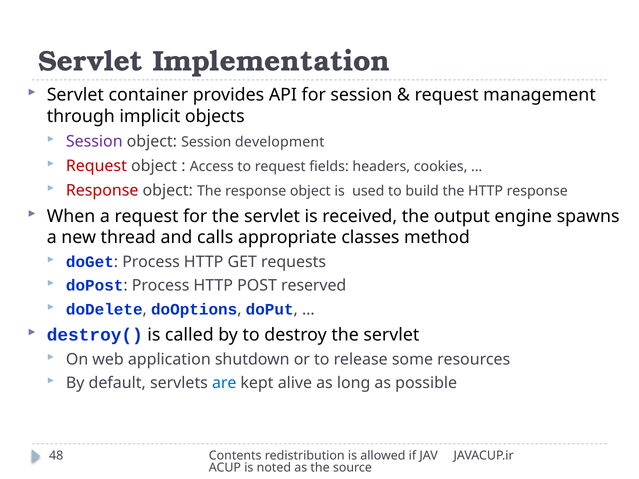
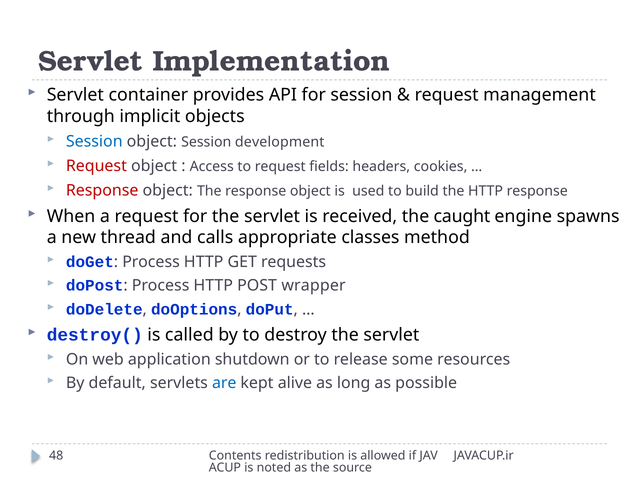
Session at (94, 142) colour: purple -> blue
output: output -> caught
reserved: reserved -> wrapper
